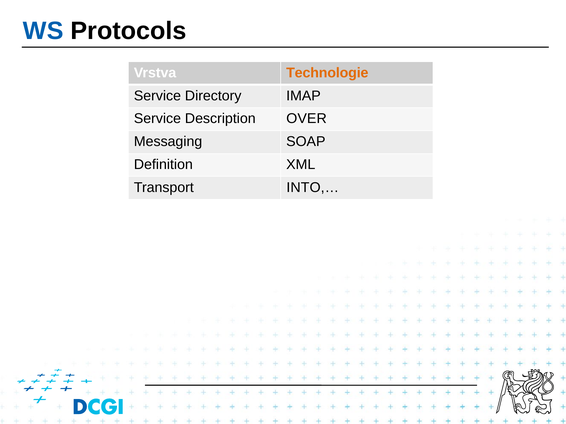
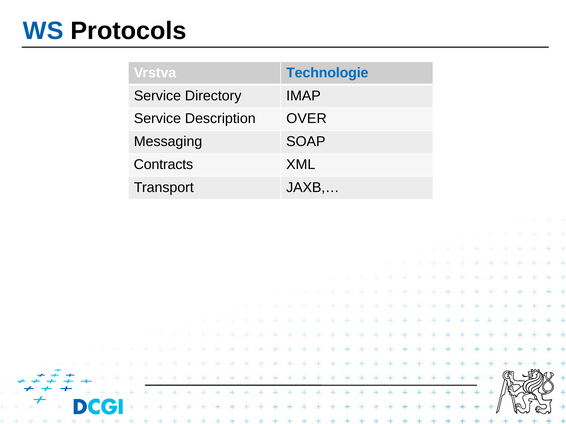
Technologie colour: orange -> blue
Definition: Definition -> Contracts
INTO,…: INTO,… -> JAXB,…
